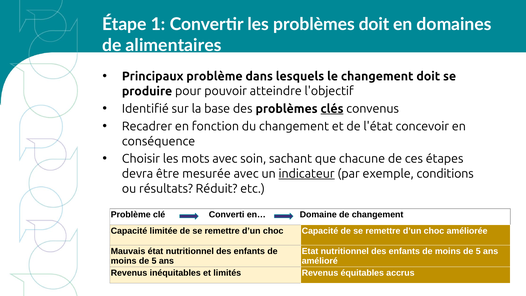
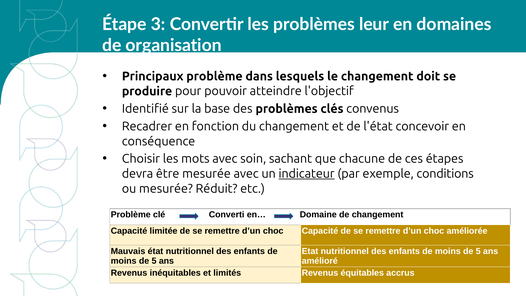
1: 1 -> 3
problèmes doit: doit -> leur
alimentaires: alimentaires -> organisation
clés underline: present -> none
ou résultats: résultats -> mesurée
